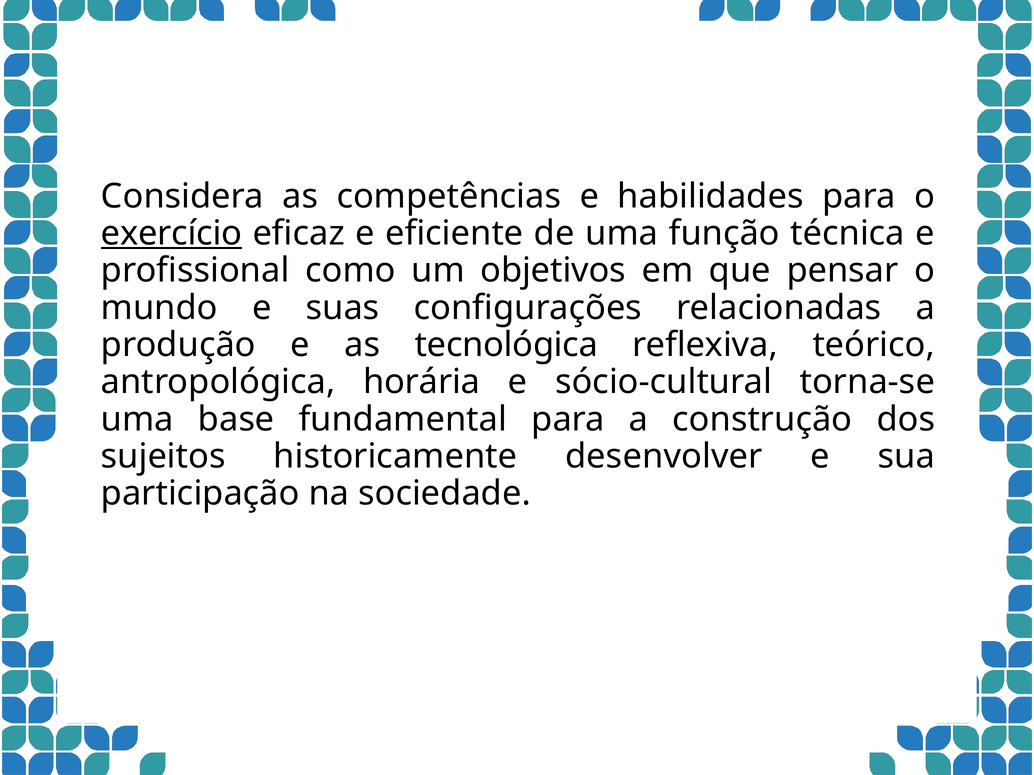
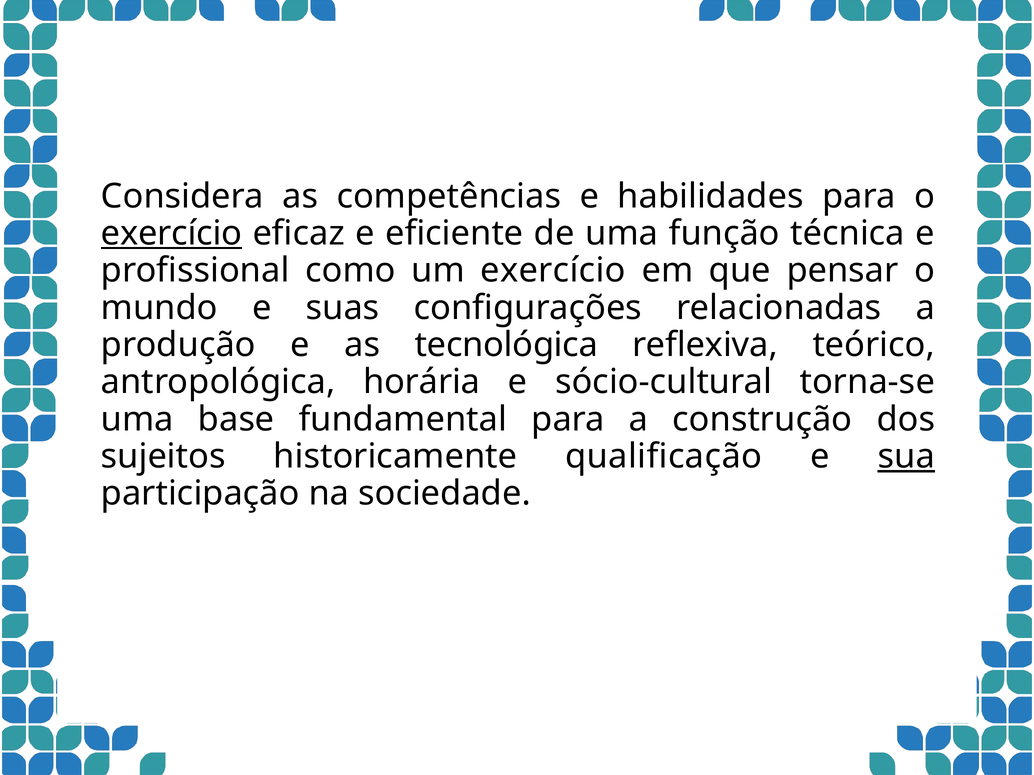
um objetivos: objetivos -> exercício
desenvolver: desenvolver -> qualificação
sua underline: none -> present
